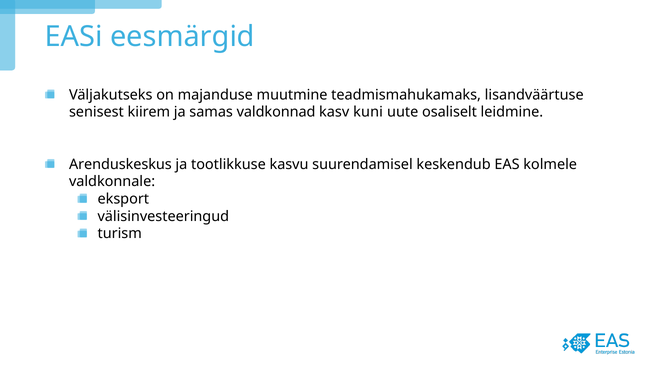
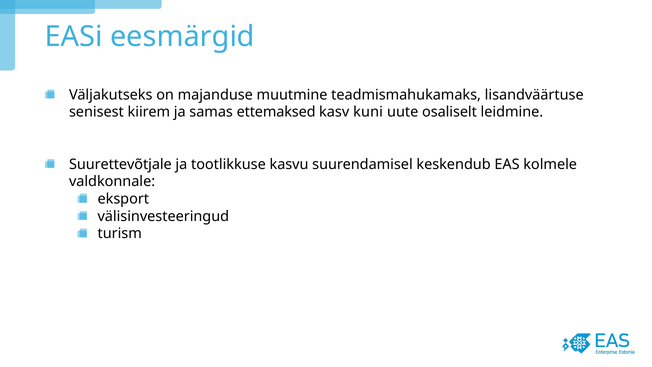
valdkonnad: valdkonnad -> ettemaksed
Arenduskeskus: Arenduskeskus -> Suurettevõtjale
